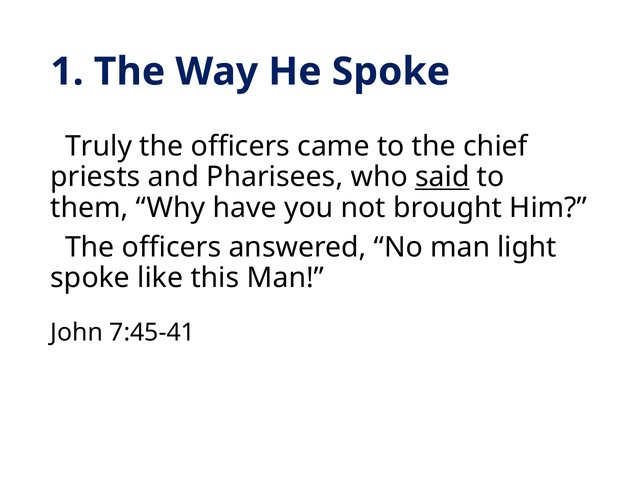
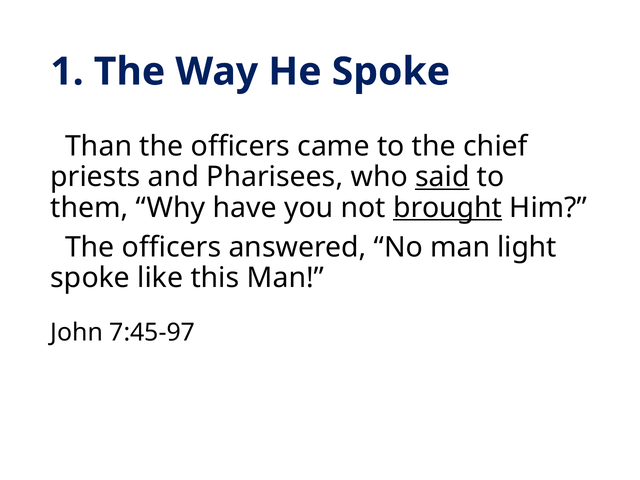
Truly: Truly -> Than
brought underline: none -> present
7:45-41: 7:45-41 -> 7:45-97
